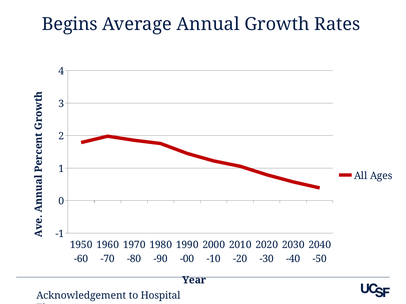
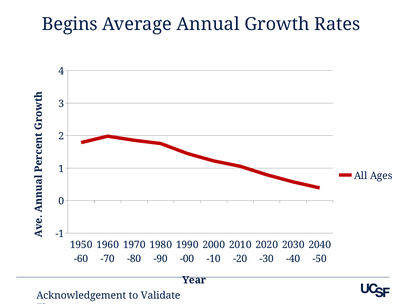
Hospital: Hospital -> Validate
